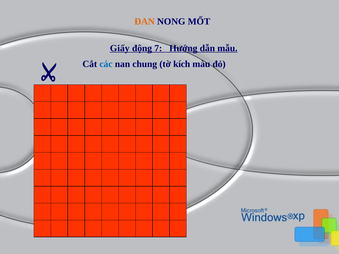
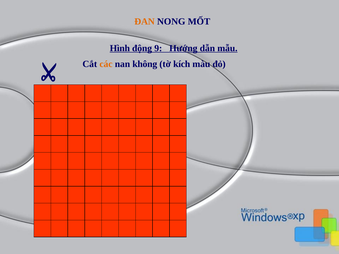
Giấy: Giấy -> Hình
7: 7 -> 9
các colour: blue -> orange
chung: chung -> không
